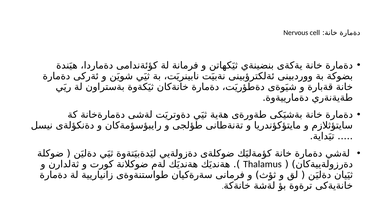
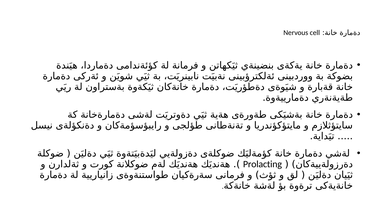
Thalamus: Thalamus -> Prolacting
